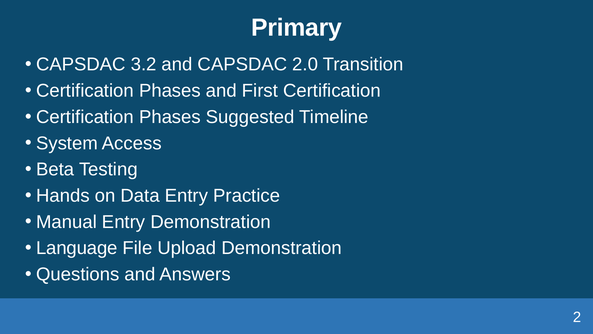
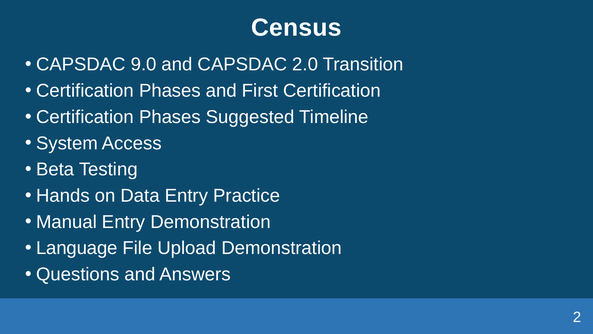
Primary: Primary -> Census
3.2: 3.2 -> 9.0
